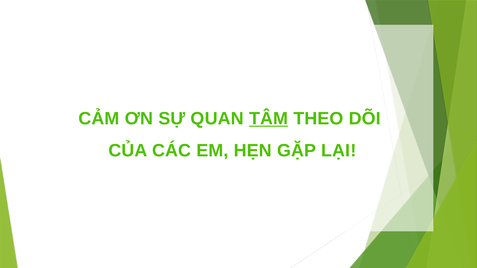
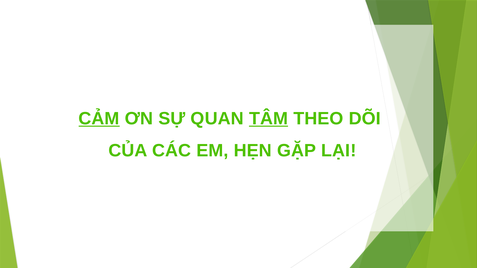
CẢM underline: none -> present
